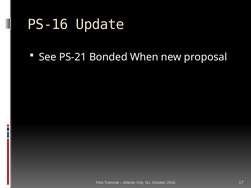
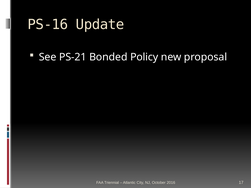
When: When -> Policy
